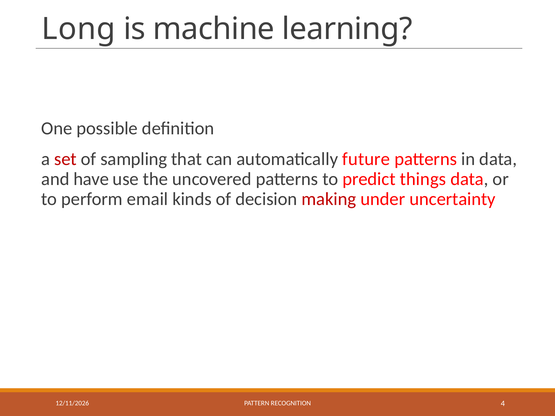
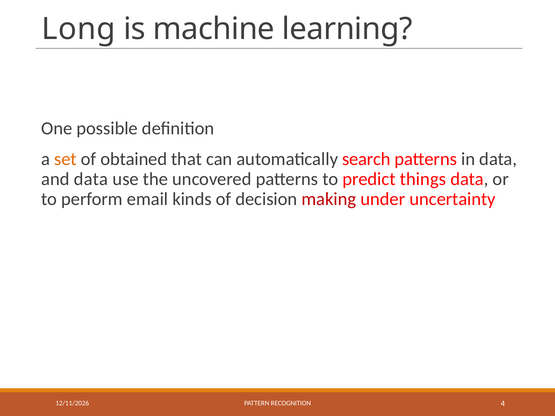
set colour: red -> orange
sampling: sampling -> obtained
future: future -> search
and have: have -> data
